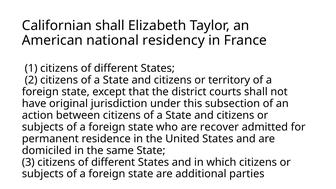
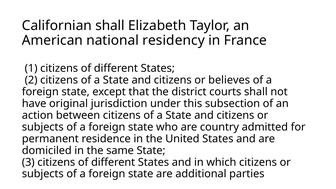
territory: territory -> believes
recover: recover -> country
